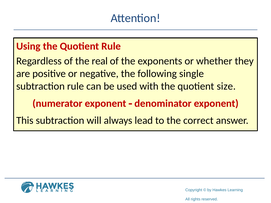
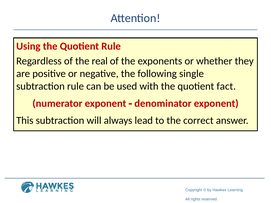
size: size -> fact
